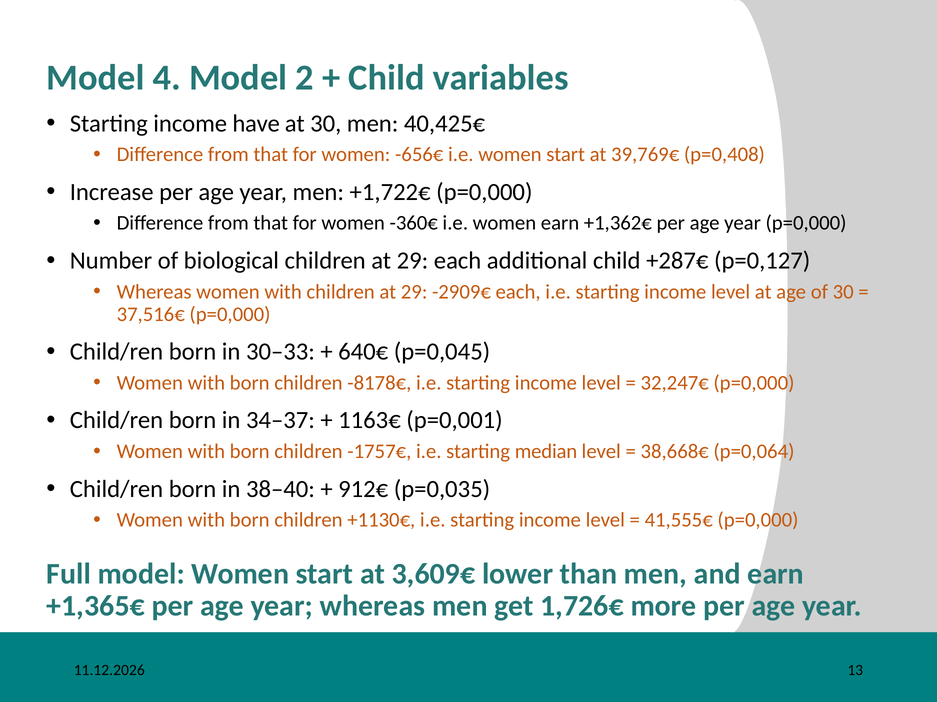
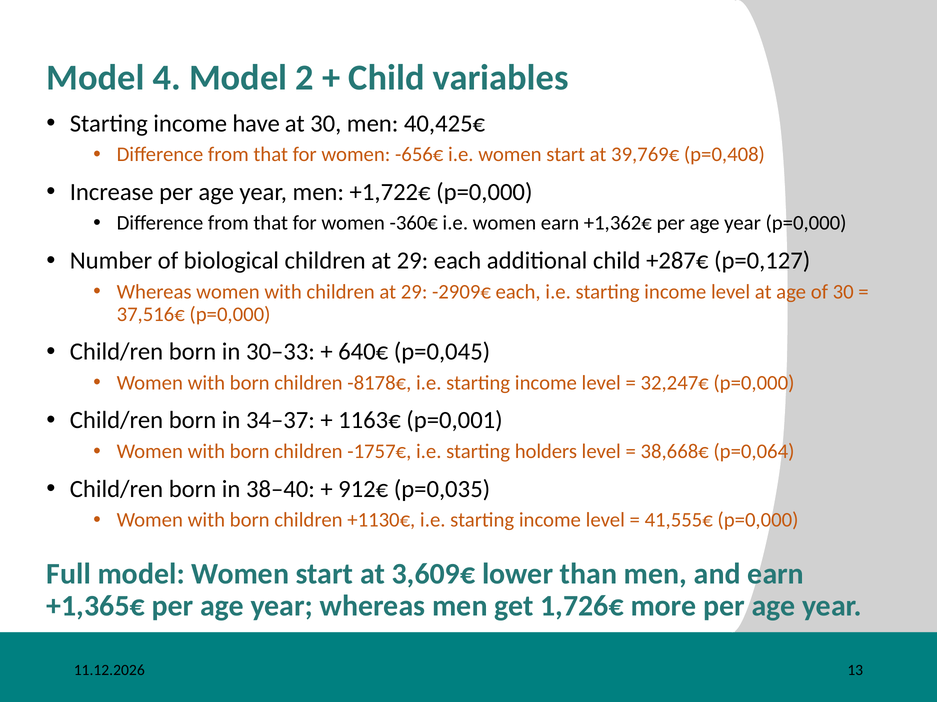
median: median -> holders
